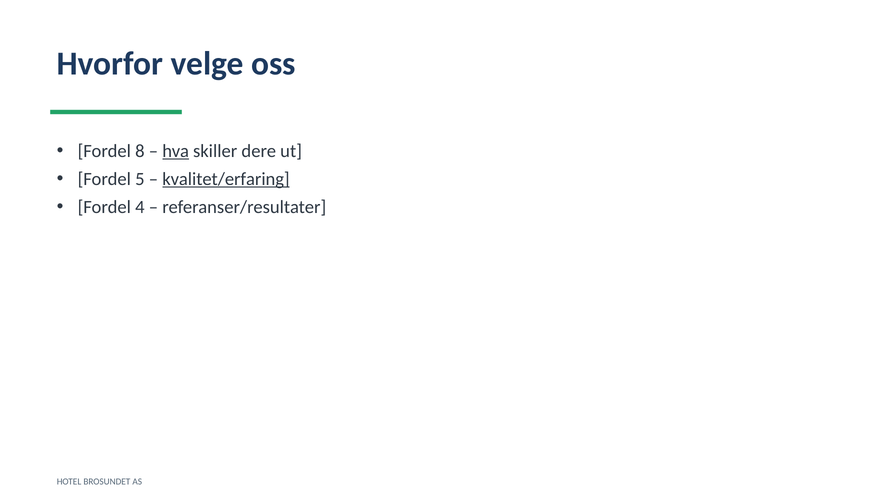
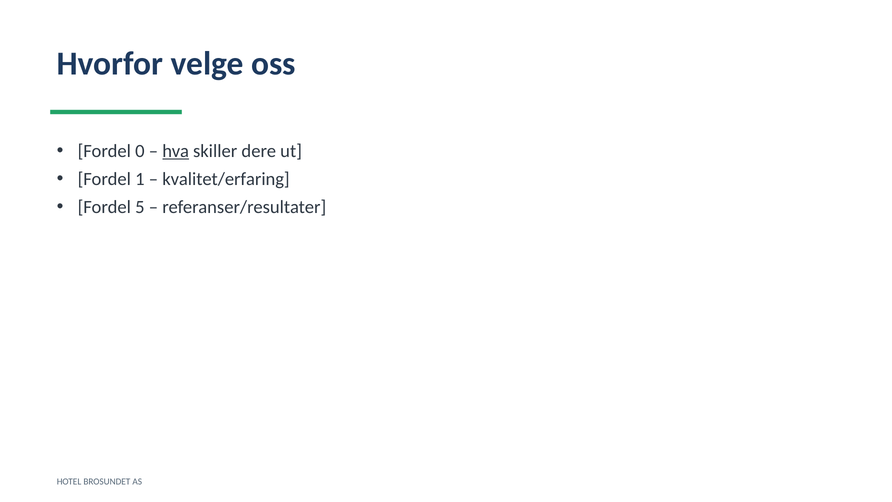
8: 8 -> 0
5: 5 -> 1
kvalitet/erfaring underline: present -> none
4: 4 -> 5
